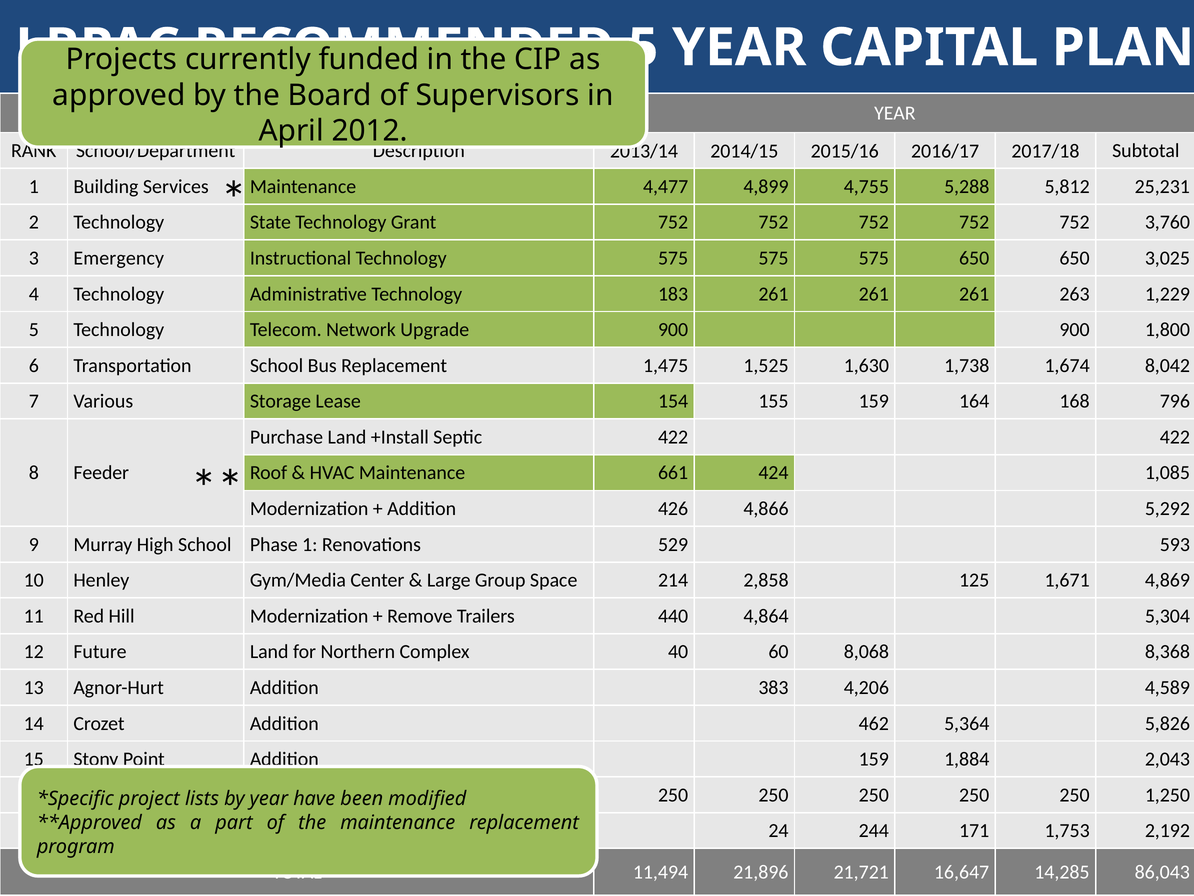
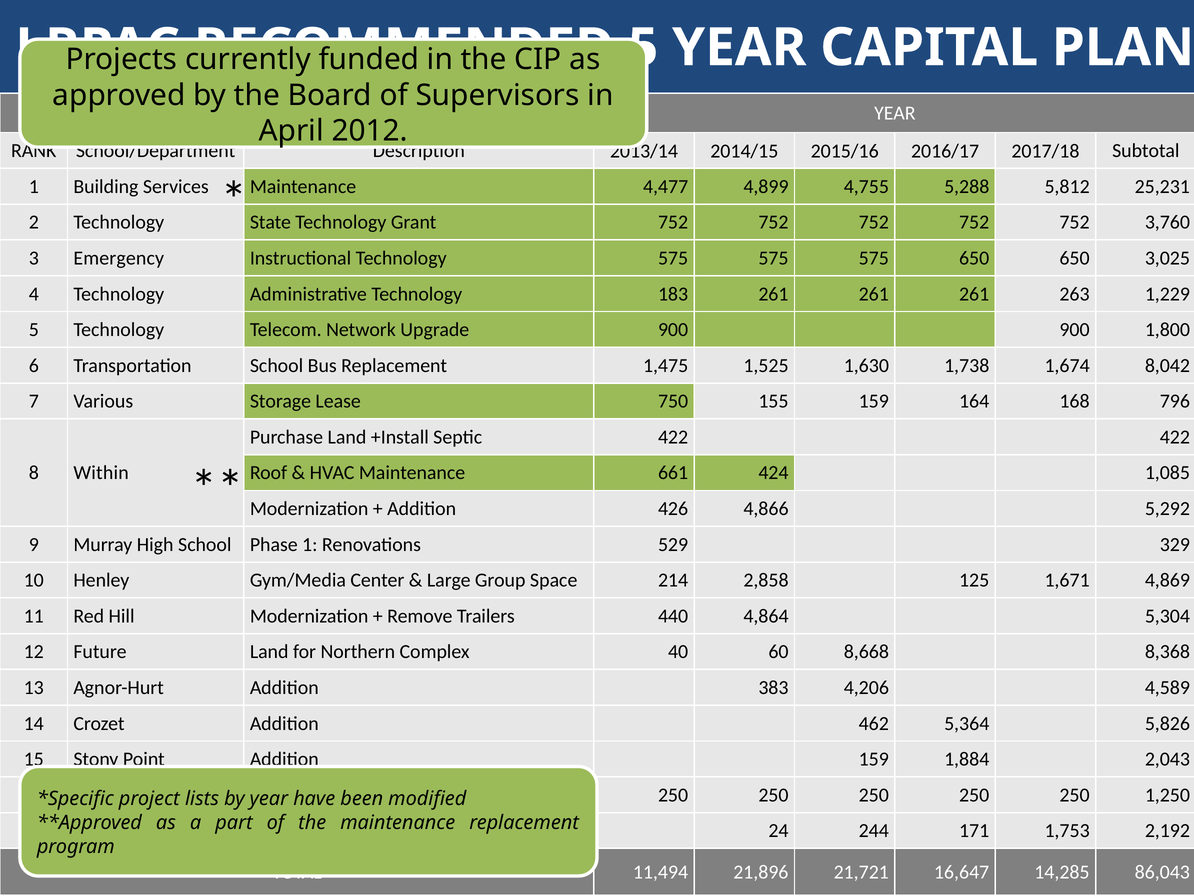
154: 154 -> 750
Feeder: Feeder -> Within
593: 593 -> 329
8,068: 8,068 -> 8,668
